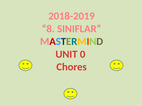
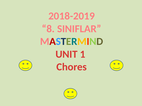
0: 0 -> 1
